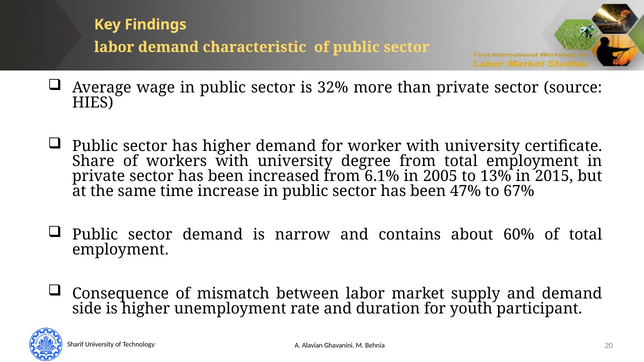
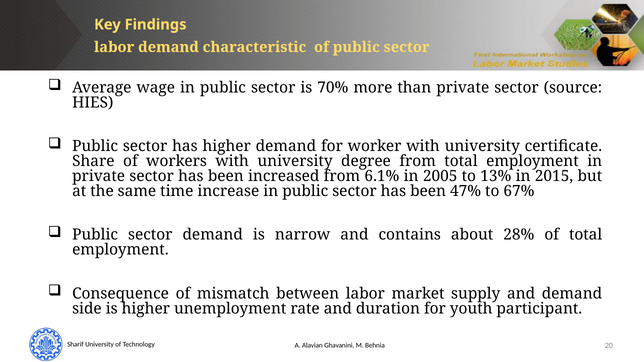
32%: 32% -> 70%
60%: 60% -> 28%
